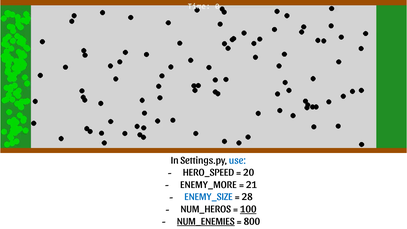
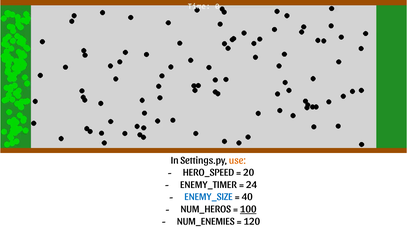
use colour: blue -> orange
ENEMY_MORE: ENEMY_MORE -> ENEMY_TIMER
21: 21 -> 24
28: 28 -> 40
NUM_ENEMIES underline: present -> none
800: 800 -> 120
